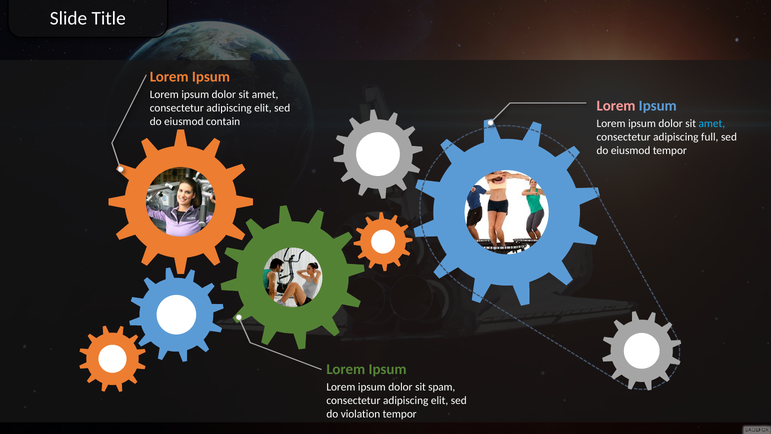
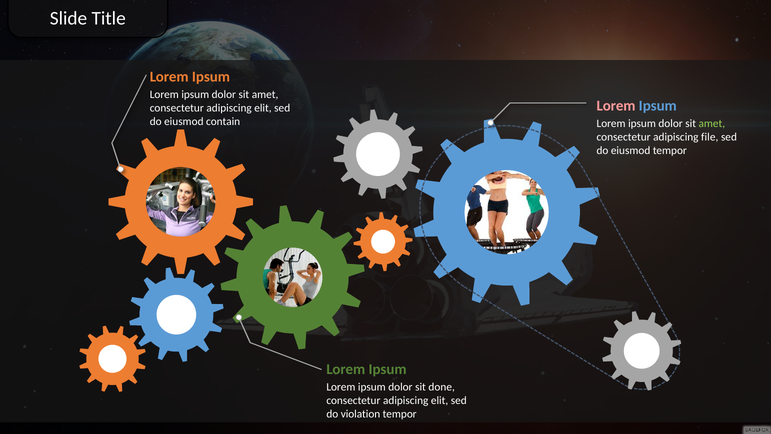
amet at (712, 123) colour: light blue -> light green
full: full -> file
spam: spam -> done
